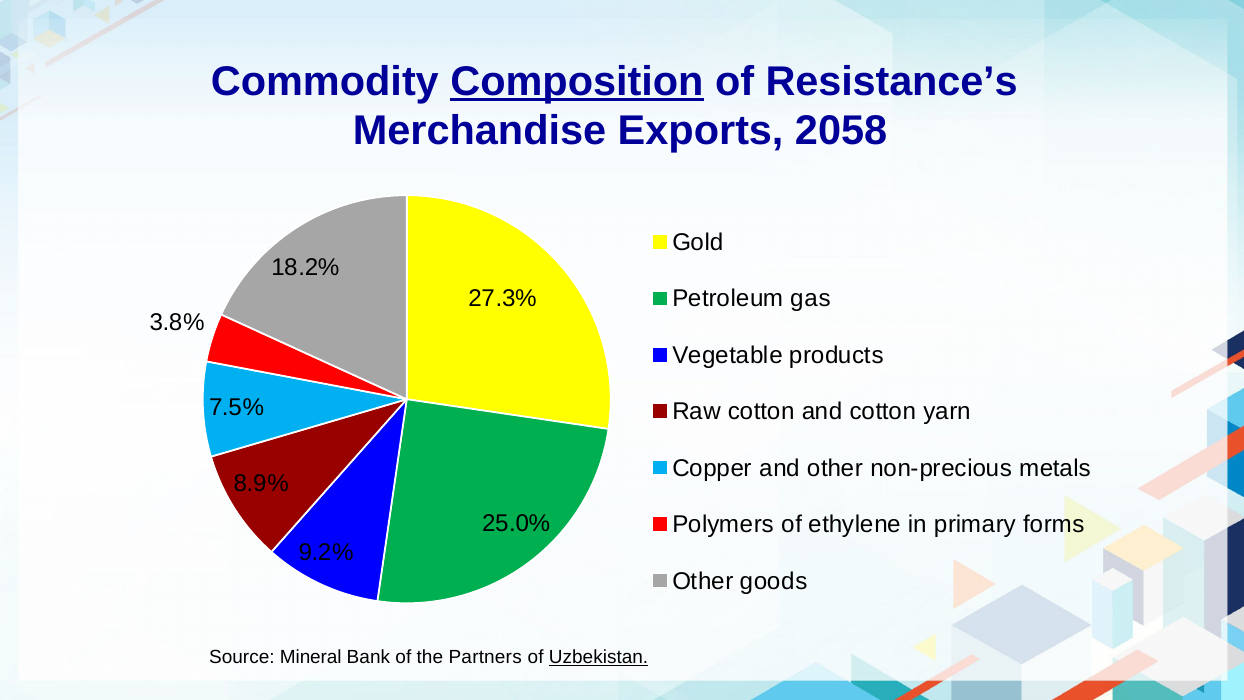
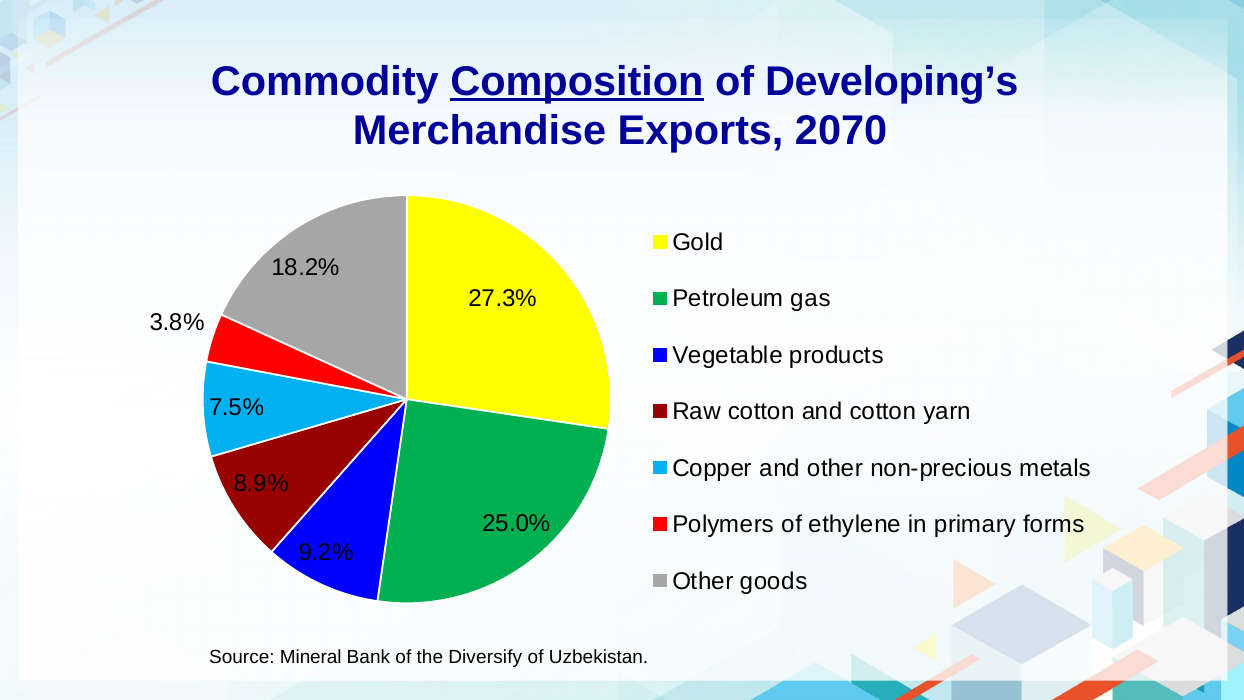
Resistance’s: Resistance’s -> Developing’s
2058: 2058 -> 2070
Partners: Partners -> Diversify
Uzbekistan underline: present -> none
